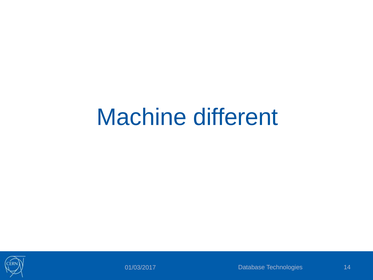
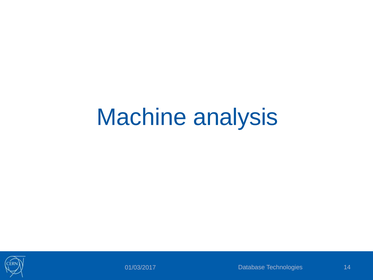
different: different -> analysis
